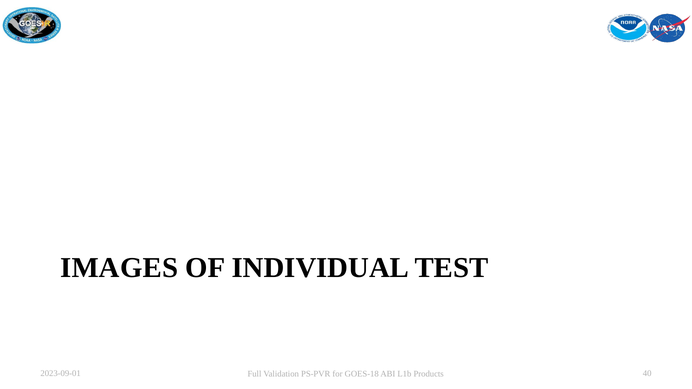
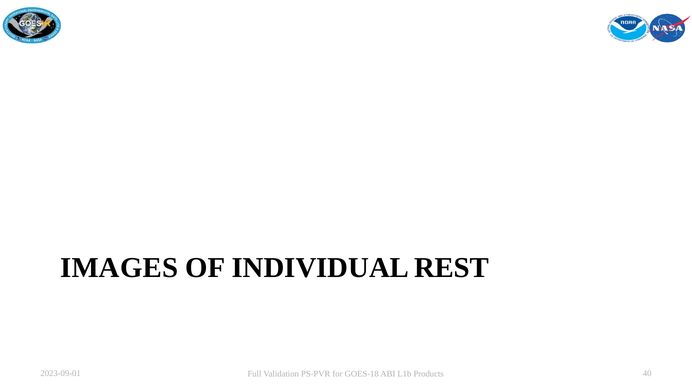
TEST: TEST -> REST
